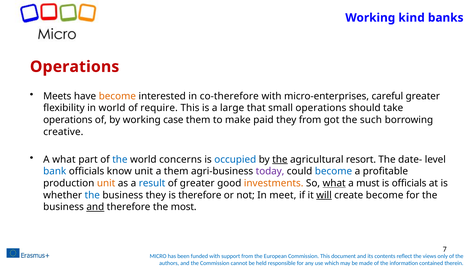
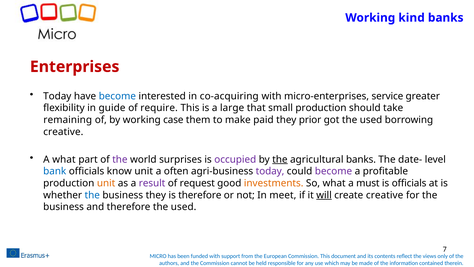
Operations at (75, 67): Operations -> Enterprises
Meets at (57, 96): Meets -> Today
become at (117, 96) colour: orange -> blue
co-therefore: co-therefore -> co-acquiring
careful: careful -> service
in world: world -> guide
small operations: operations -> production
operations at (68, 120): operations -> remaining
they from: from -> prior
got the such: such -> used
the at (120, 159) colour: blue -> purple
concerns: concerns -> surprises
occupied colour: blue -> purple
agricultural resort: resort -> banks
a them: them -> often
become at (333, 171) colour: blue -> purple
result colour: blue -> purple
of greater: greater -> request
what at (334, 183) underline: present -> none
create become: become -> creative
and at (95, 207) underline: present -> none
therefore the most: most -> used
